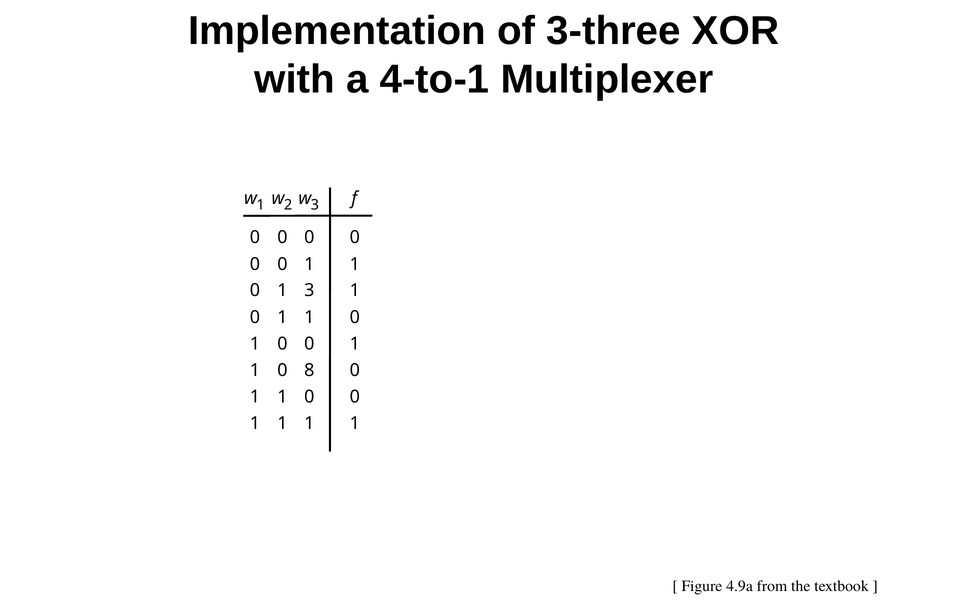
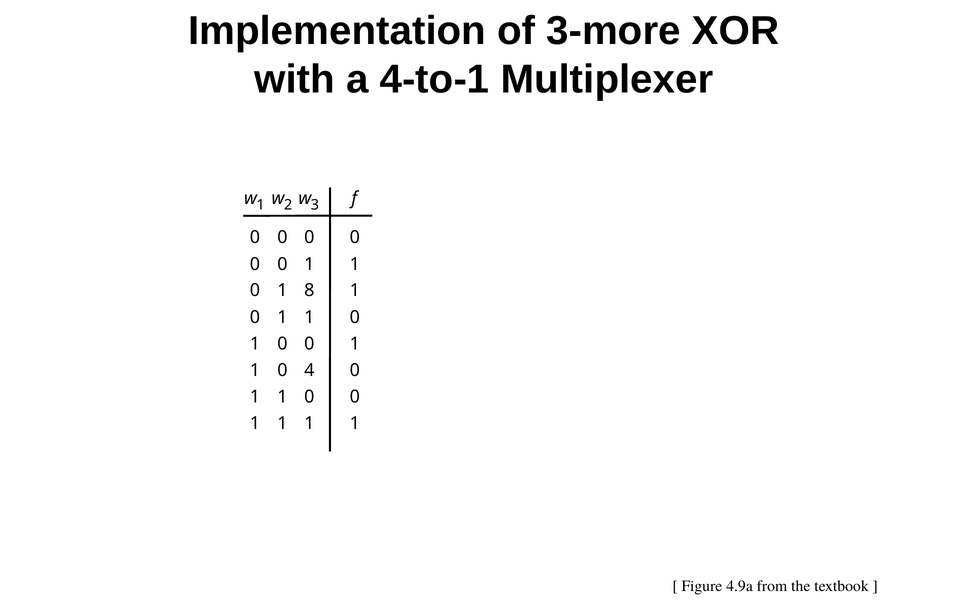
3-three: 3-three -> 3-more
1 3: 3 -> 8
8: 8 -> 4
